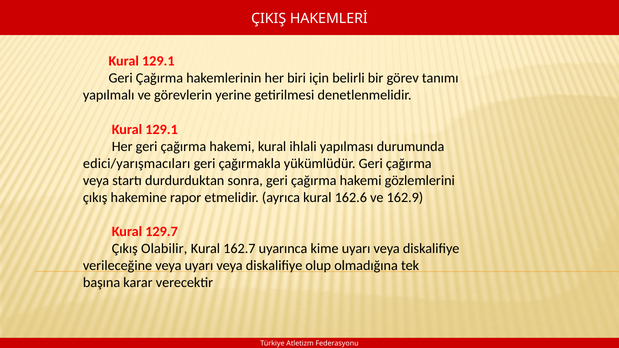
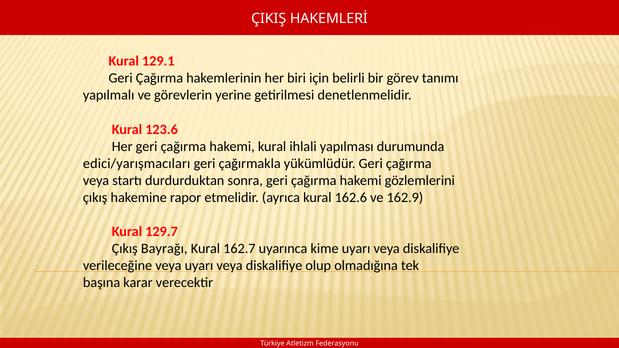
129.1 at (162, 129): 129.1 -> 123.6
Olabilir: Olabilir -> Bayrağı
